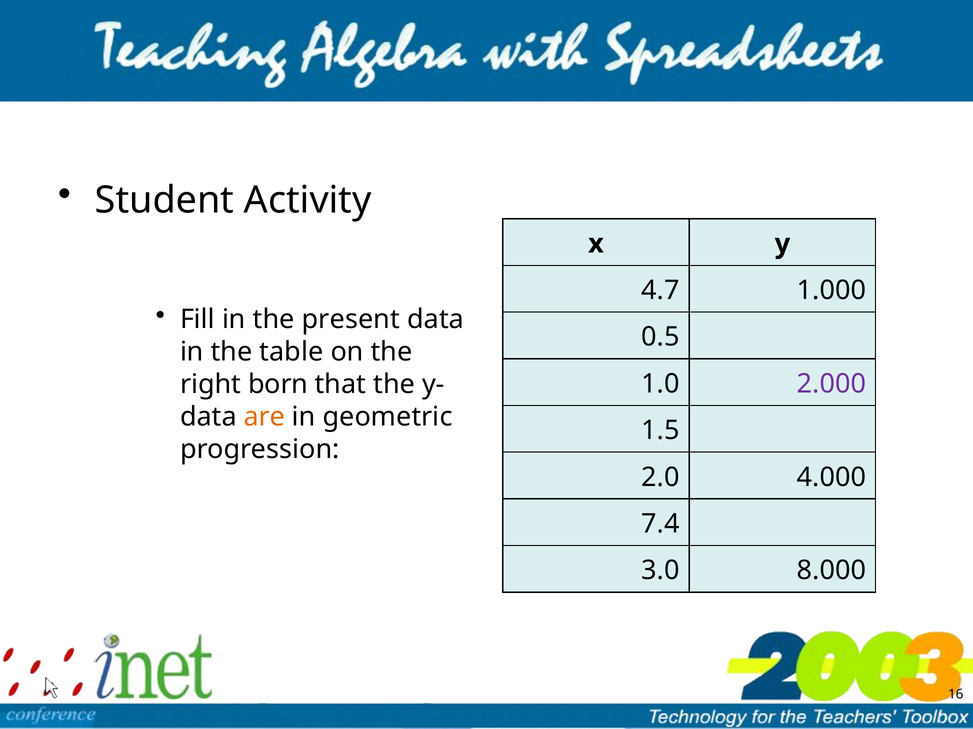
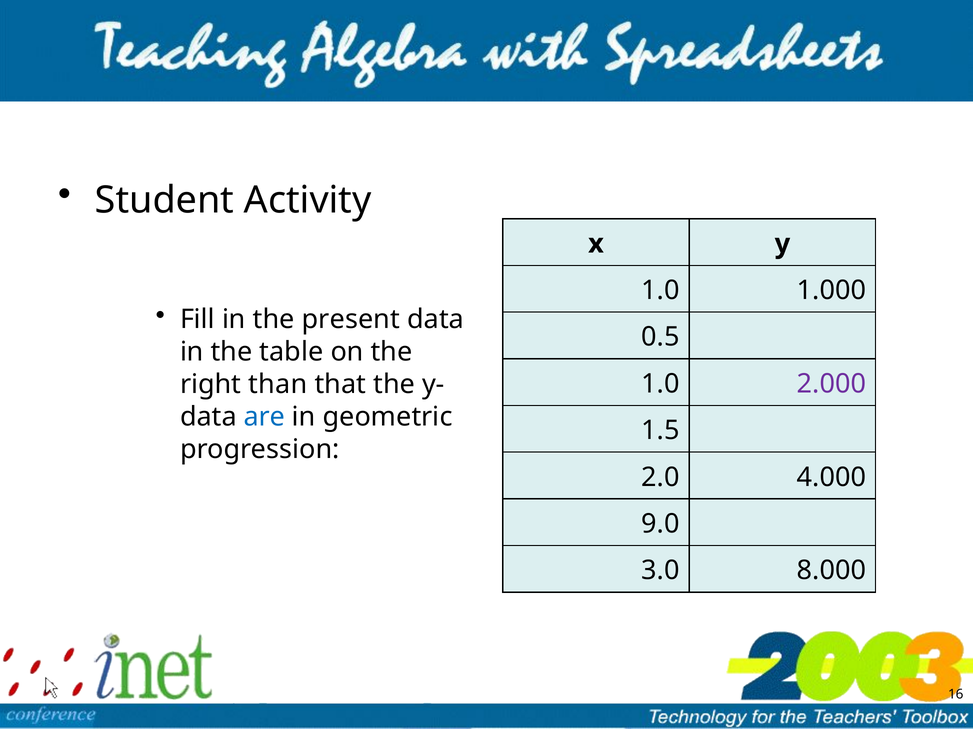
4.7 at (660, 291): 4.7 -> 1.0
born: born -> than
are colour: orange -> blue
7.4: 7.4 -> 9.0
